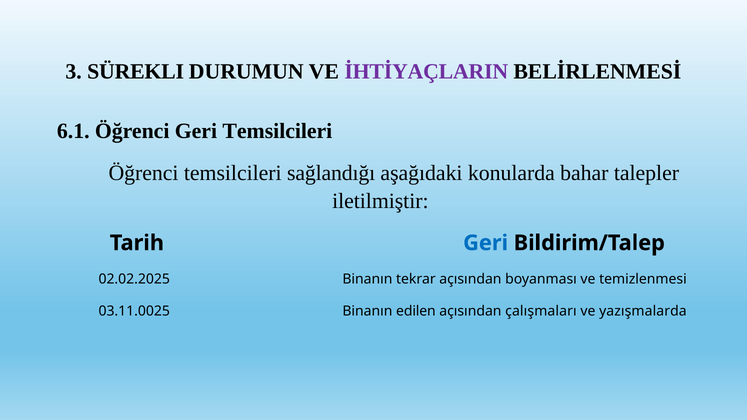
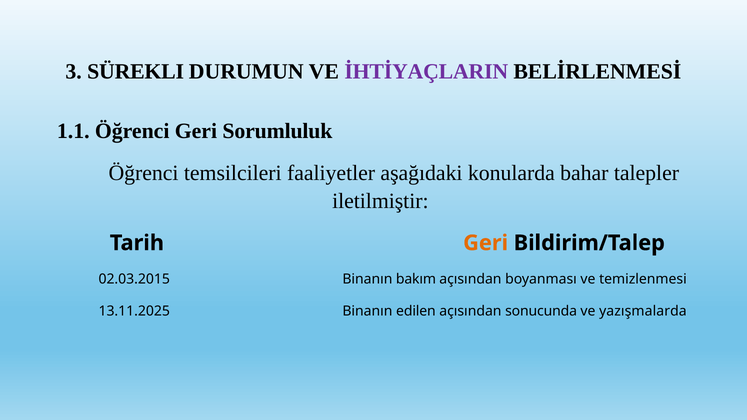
6.1: 6.1 -> 1.1
Geri Temsilcileri: Temsilcileri -> Sorumluluk
sağlandığı: sağlandığı -> faaliyetler
Geri at (486, 243) colour: blue -> orange
02.02.2025: 02.02.2025 -> 02.03.2015
tekrar: tekrar -> bakım
03.11.0025: 03.11.0025 -> 13.11.2025
çalışmaları: çalışmaları -> sonucunda
